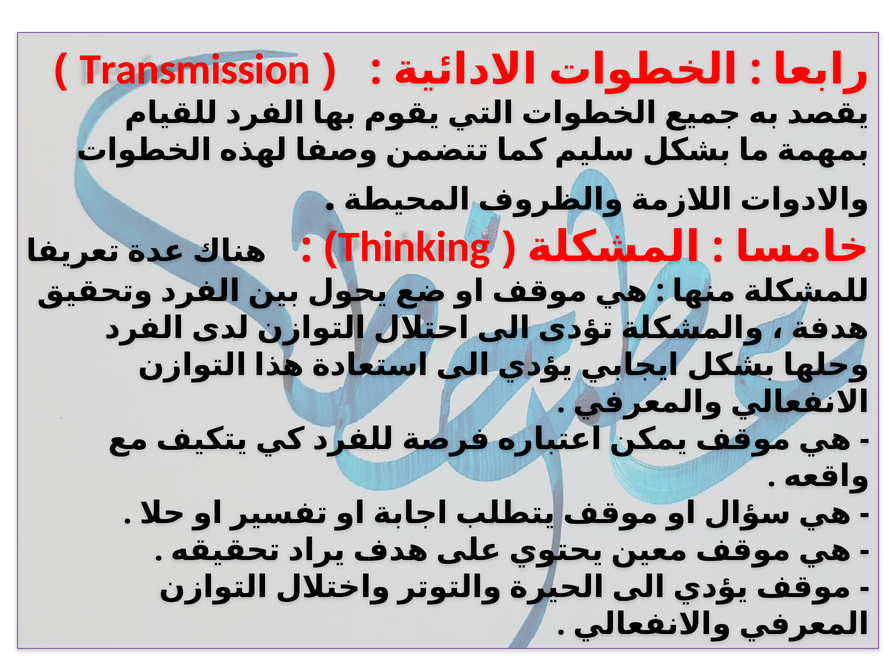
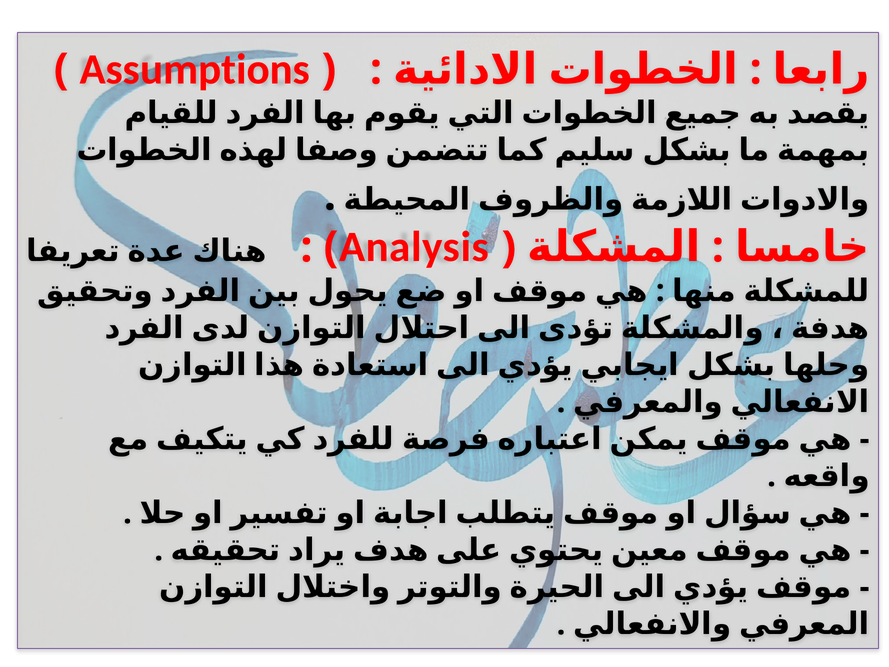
Transmission: Transmission -> Assumptions
Thinking: Thinking -> Analysis
